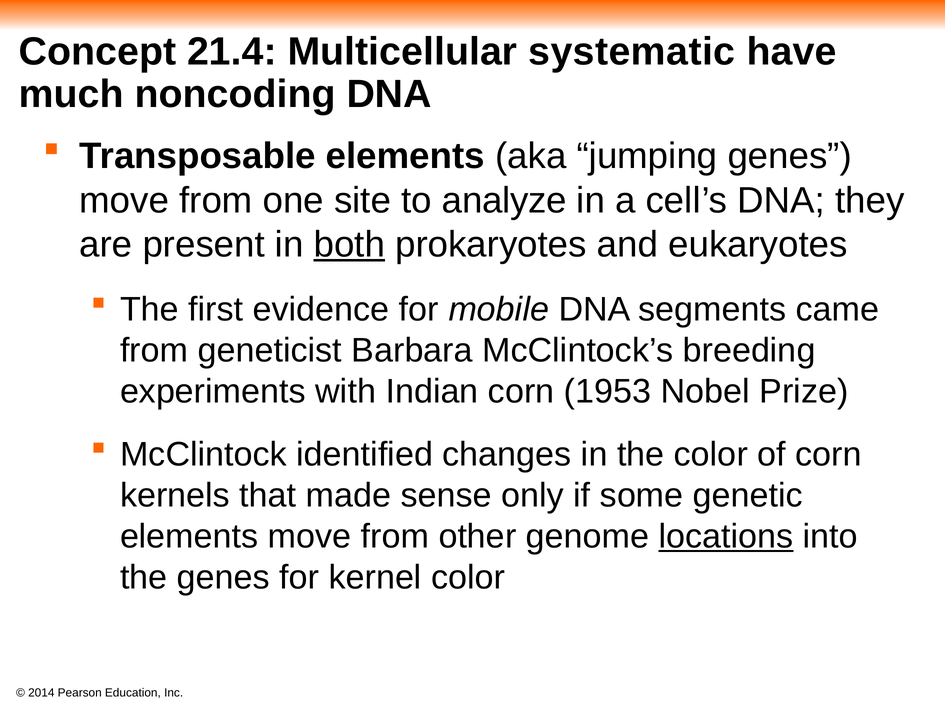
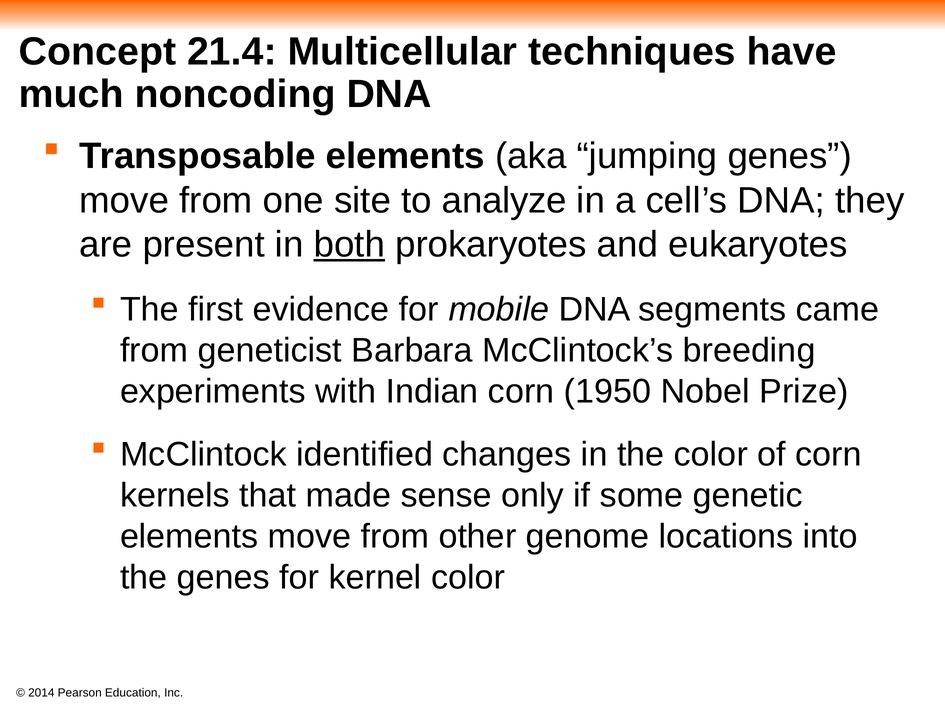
systematic: systematic -> techniques
1953: 1953 -> 1950
locations underline: present -> none
